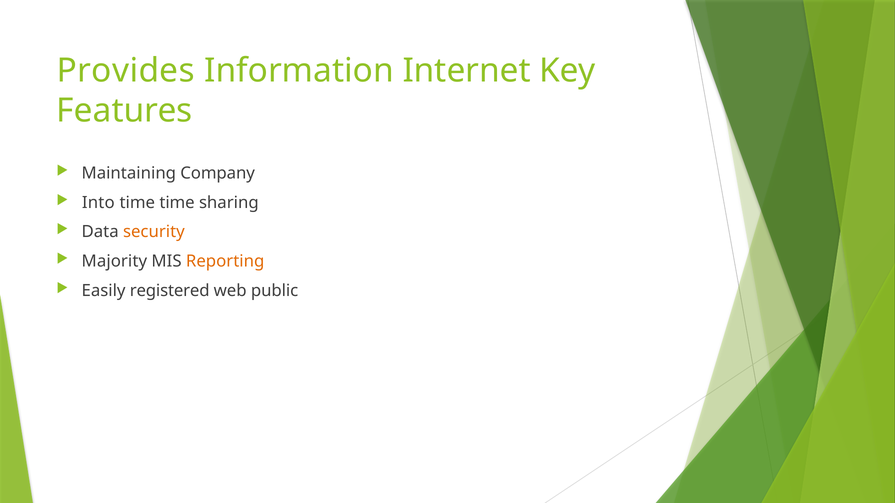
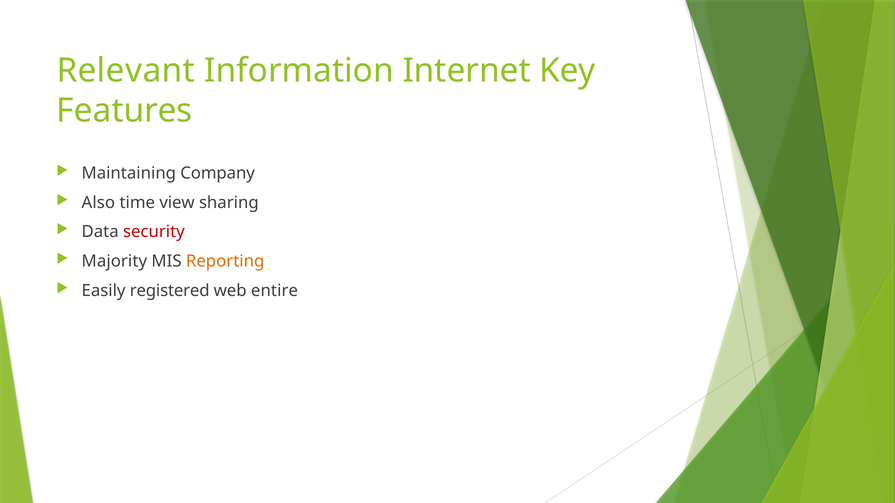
Provides: Provides -> Relevant
Into: Into -> Also
time time: time -> view
security colour: orange -> red
public: public -> entire
